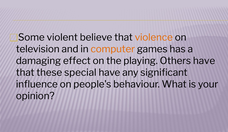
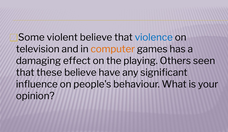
violence colour: orange -> blue
Others have: have -> seen
these special: special -> believe
